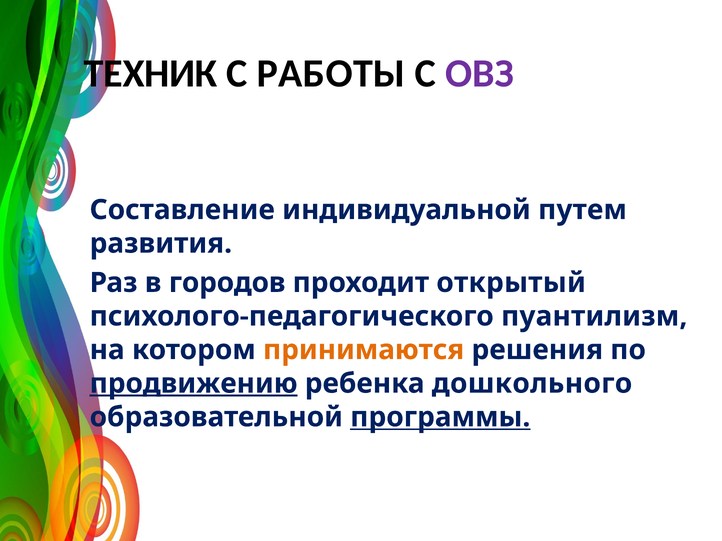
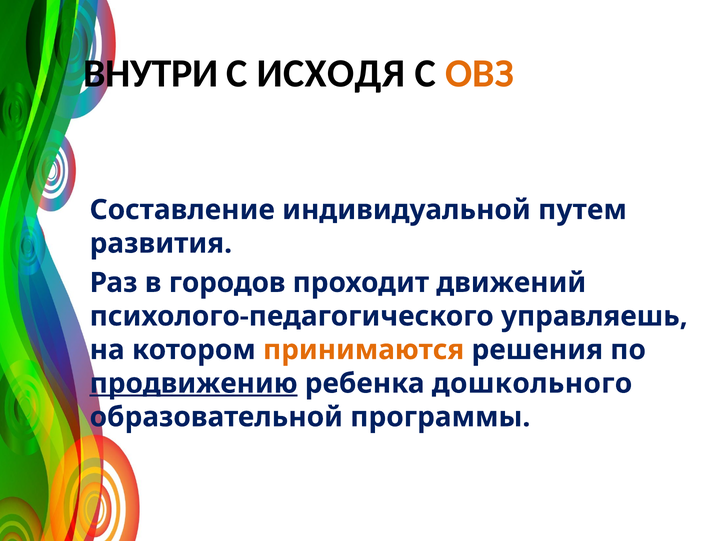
ТЕХНИК: ТЕХНИК -> ВНУТРИ
РАБОТЫ: РАБОТЫ -> ИСХОДЯ
ОВЗ colour: purple -> orange
открытый: открытый -> движений
пуантилизм: пуантилизм -> управляешь
программы underline: present -> none
